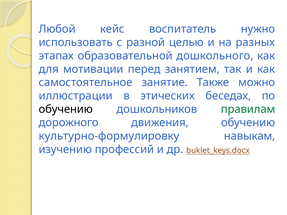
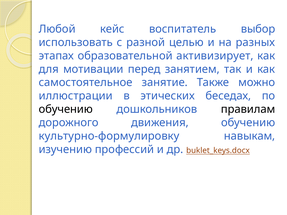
нужно: нужно -> выбор
дошкольного: дошкольного -> активизирует
правилам colour: green -> black
